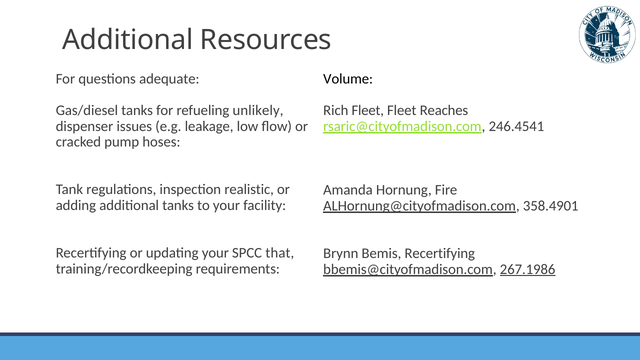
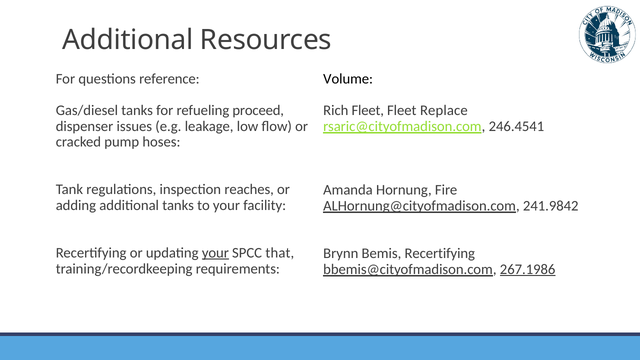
adequate: adequate -> reference
unlikely: unlikely -> proceed
Reaches: Reaches -> Replace
realistic: realistic -> reaches
358.4901: 358.4901 -> 241.9842
your at (215, 253) underline: none -> present
